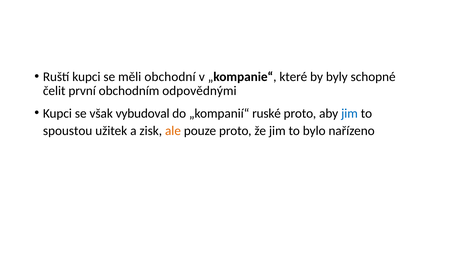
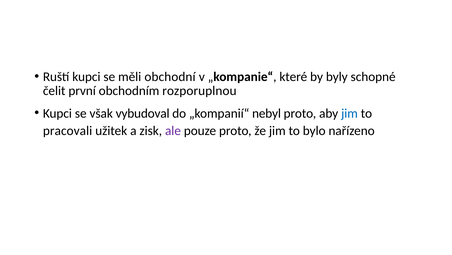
odpovědnými: odpovědnými -> rozporuplnou
ruské: ruské -> nebyl
spoustou: spoustou -> pracovali
ale colour: orange -> purple
